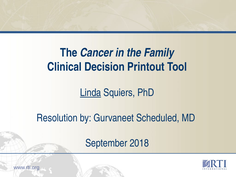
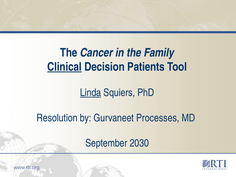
Clinical underline: none -> present
Printout: Printout -> Patients
Scheduled: Scheduled -> Processes
2018: 2018 -> 2030
